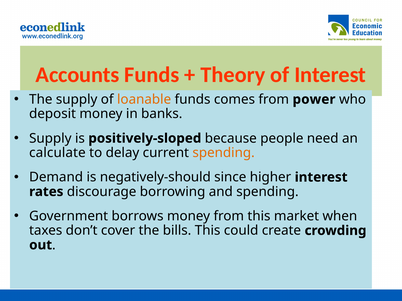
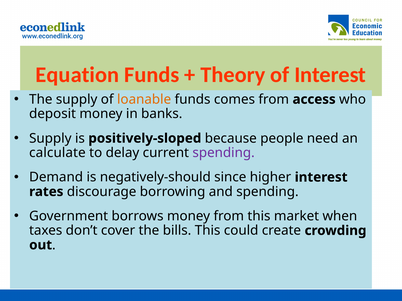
Accounts: Accounts -> Equation
power: power -> access
spending at (224, 153) colour: orange -> purple
